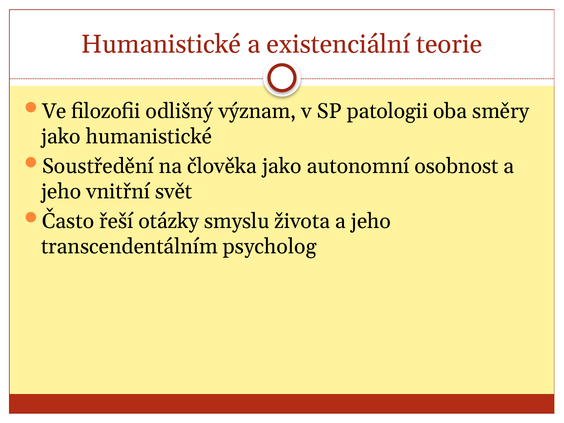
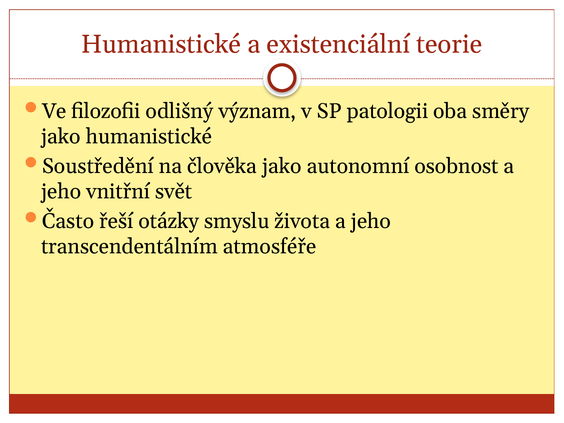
psycholog: psycholog -> atmosféře
